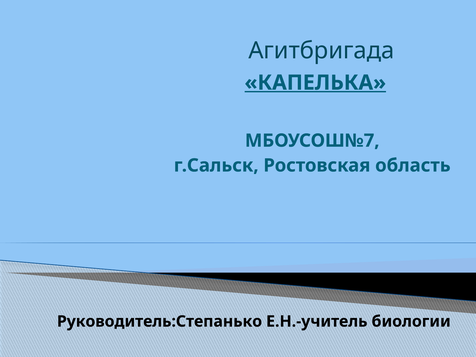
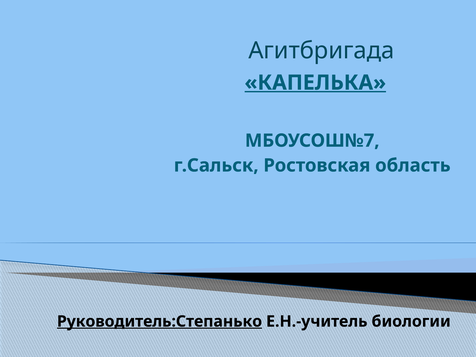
Руководитель:Степанько underline: none -> present
